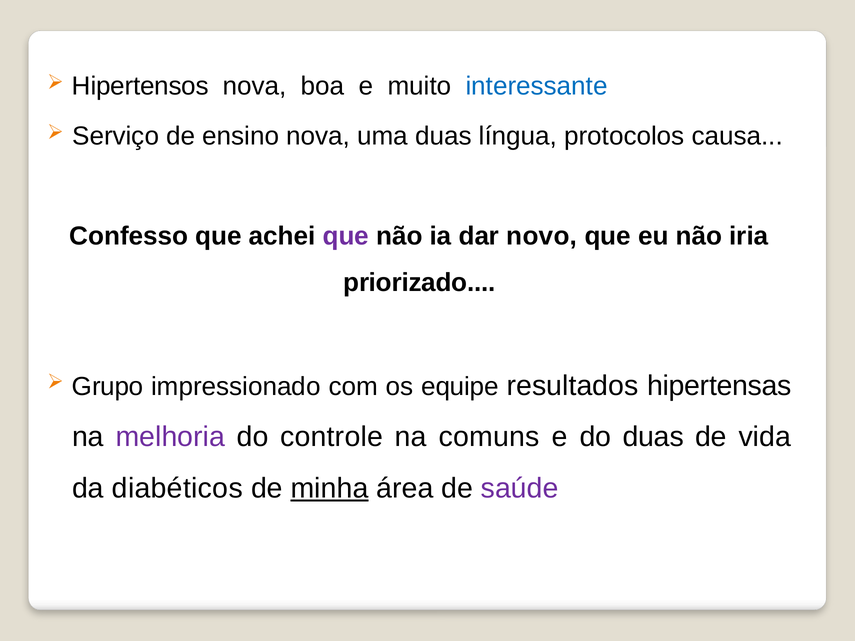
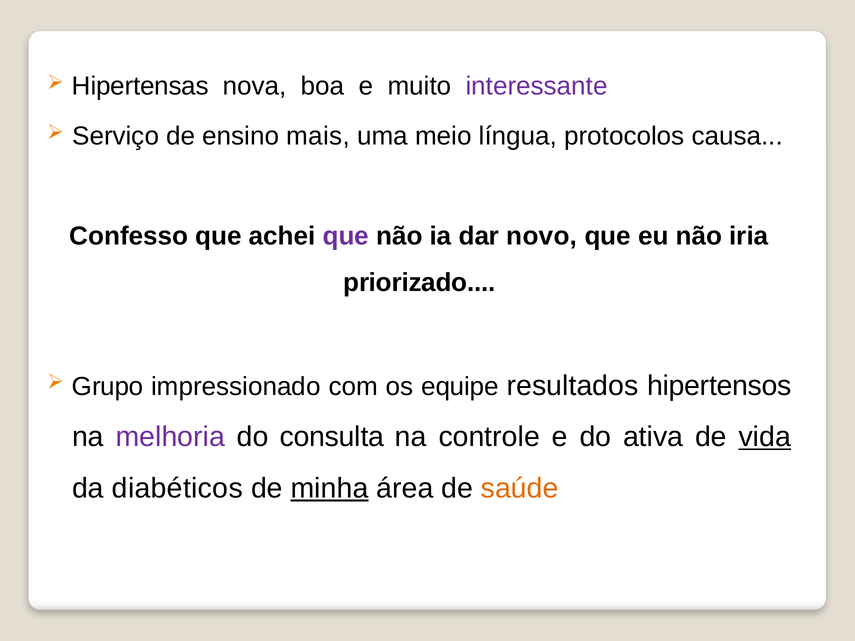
Hipertensos: Hipertensos -> Hipertensas
interessante colour: blue -> purple
ensino nova: nova -> mais
uma duas: duas -> meio
hipertensas: hipertensas -> hipertensos
controle: controle -> consulta
comuns: comuns -> controle
do duas: duas -> ativa
vida underline: none -> present
saúde colour: purple -> orange
